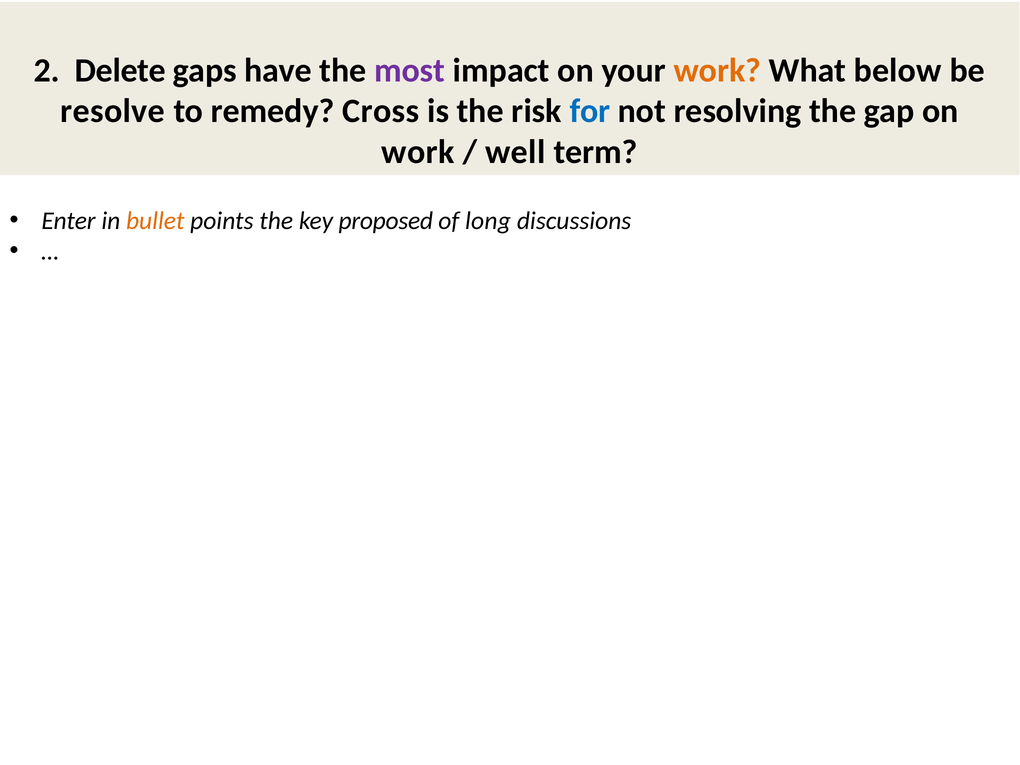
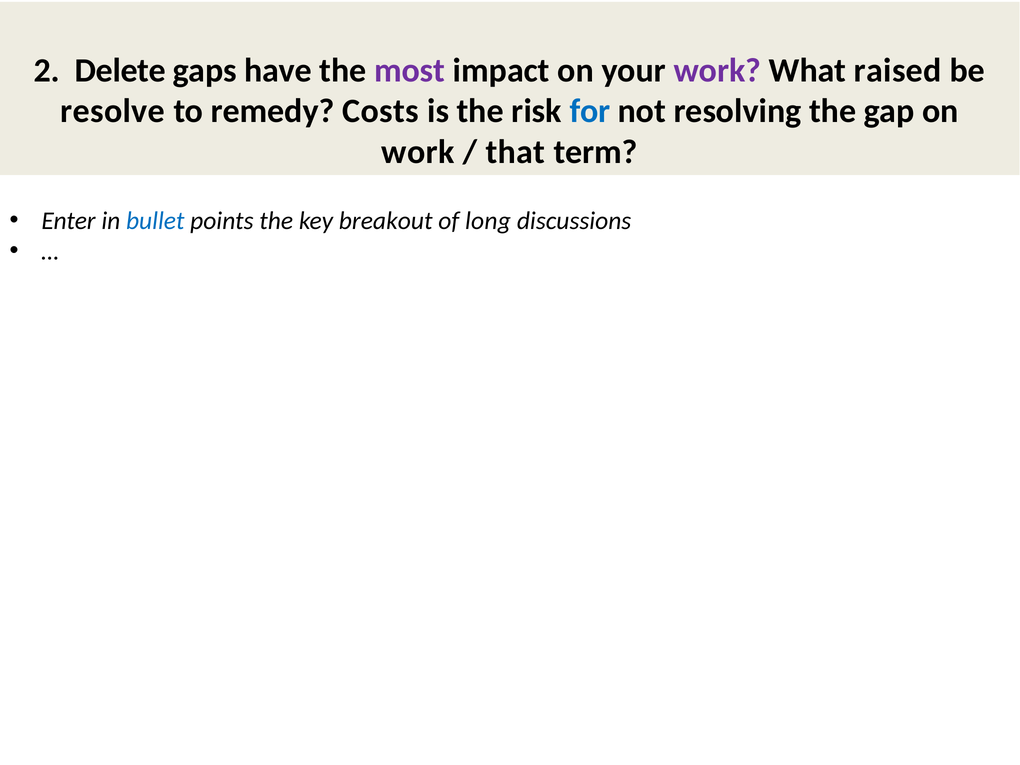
work at (717, 70) colour: orange -> purple
below: below -> raised
Cross: Cross -> Costs
well: well -> that
bullet colour: orange -> blue
proposed: proposed -> breakout
